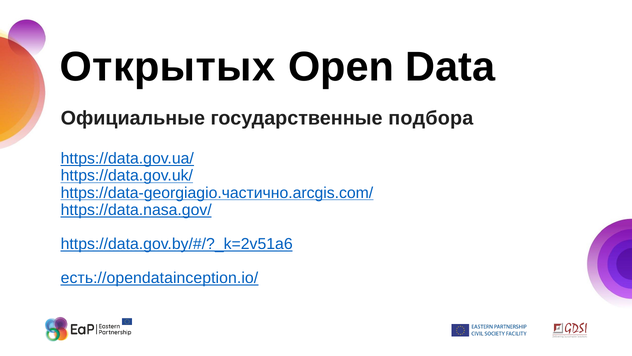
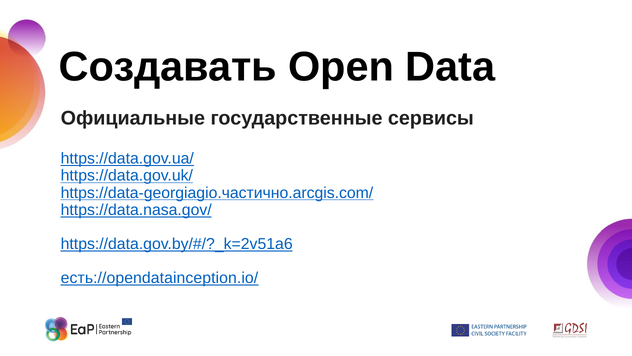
Открытых: Открытых -> Создавать
подбора: подбора -> сервисы
